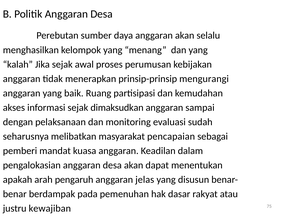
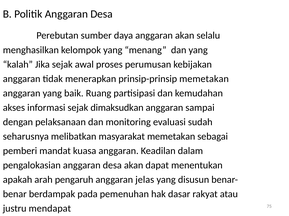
prinsip-prinsip mengurangi: mengurangi -> memetakan
masyarakat pencapaian: pencapaian -> memetakan
kewajiban: kewajiban -> mendapat
